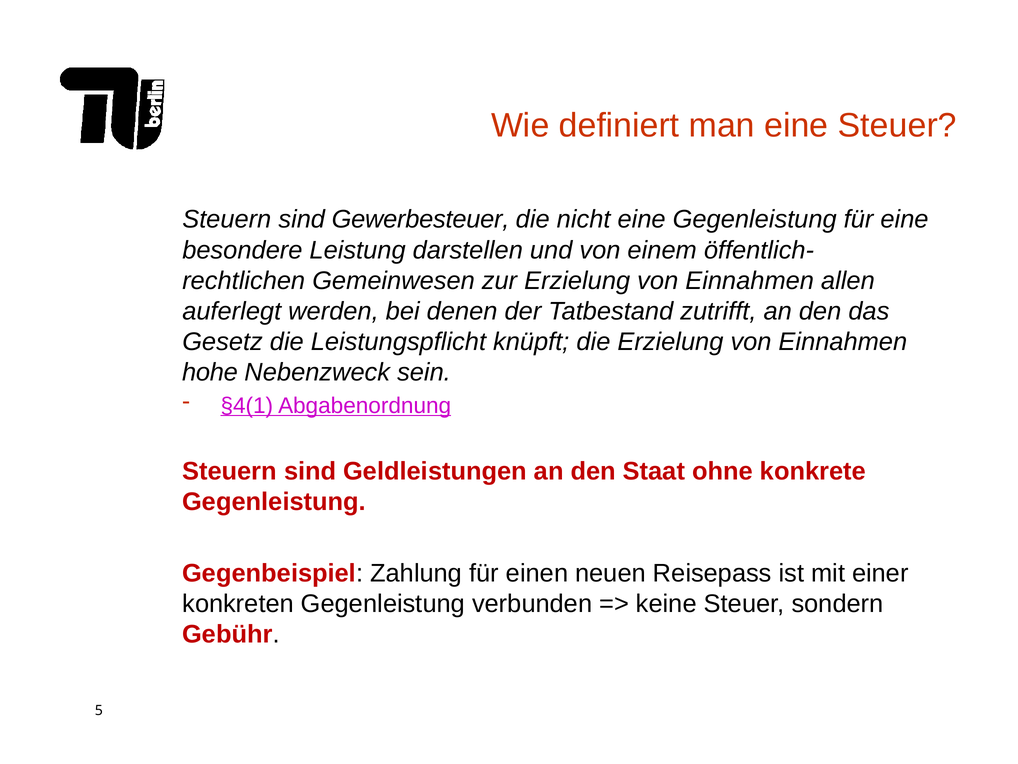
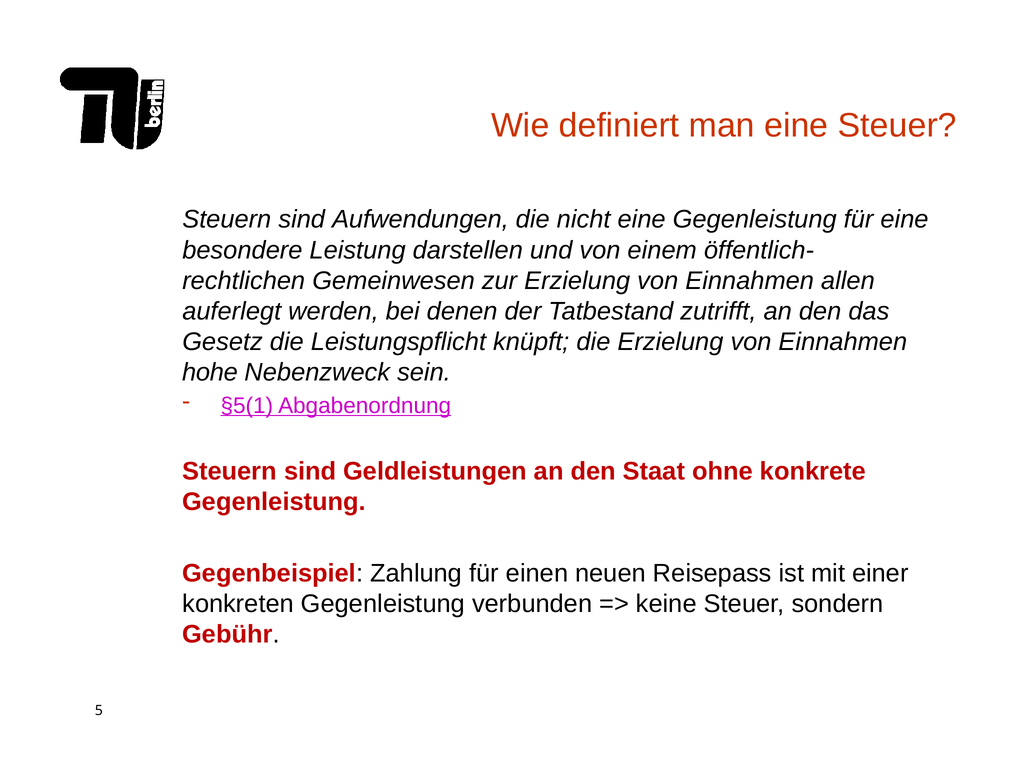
Gewerbesteuer: Gewerbesteuer -> Aufwendungen
§4(1: §4(1 -> §5(1
